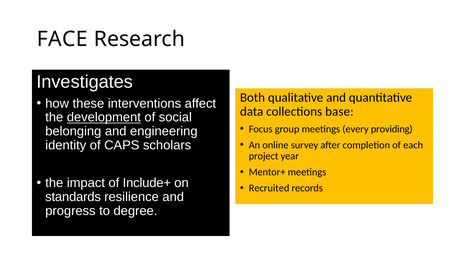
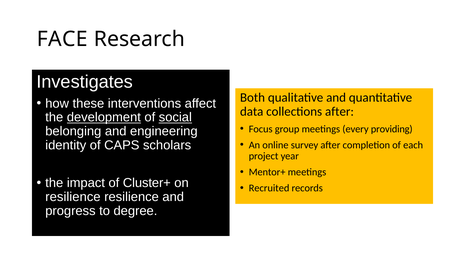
collections base: base -> after
social underline: none -> present
Include+: Include+ -> Cluster+
standards at (73, 197): standards -> resilience
